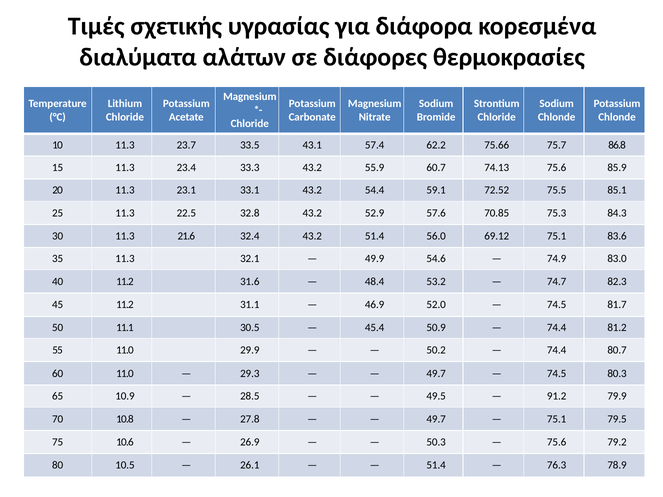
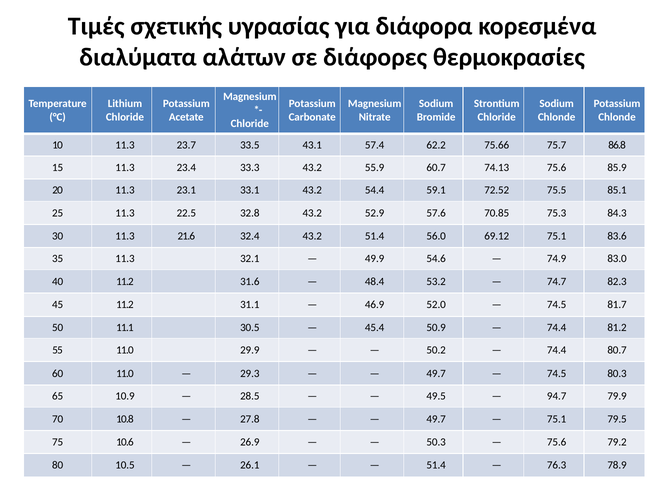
91.2: 91.2 -> 94.7
